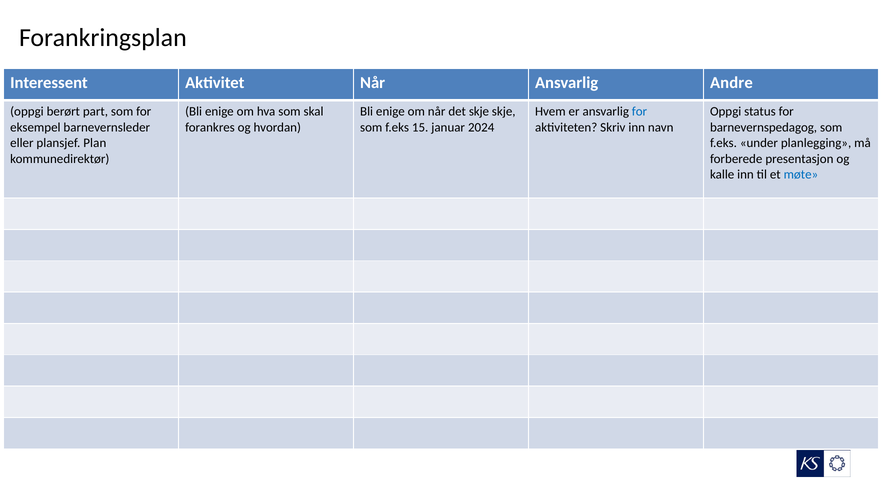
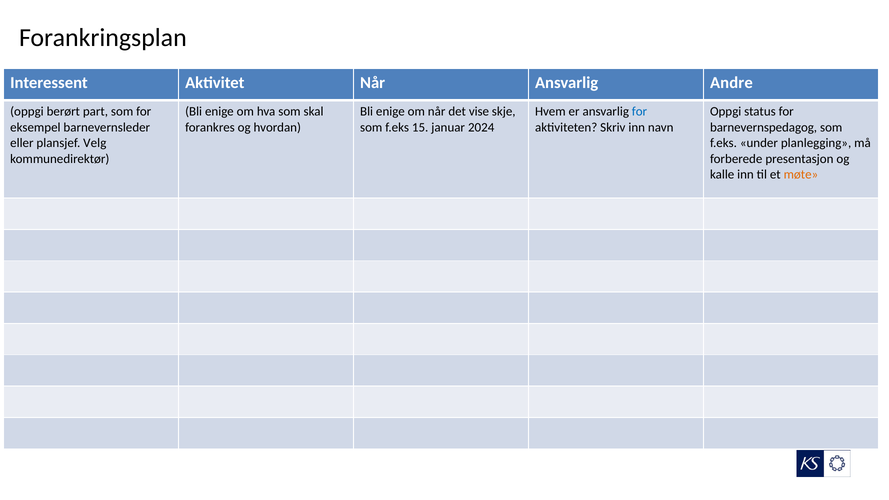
det skje: skje -> vise
Plan: Plan -> Velg
møte colour: blue -> orange
